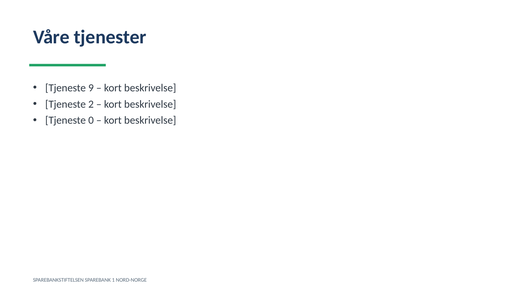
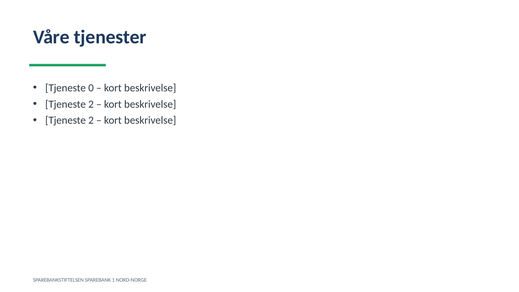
9: 9 -> 0
0 at (91, 120): 0 -> 2
